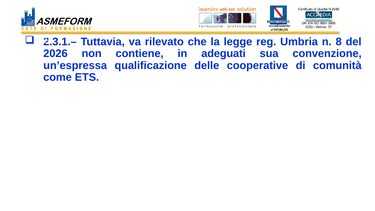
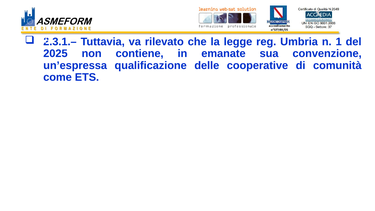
8: 8 -> 1
2026: 2026 -> 2025
adeguati: adeguati -> emanate
